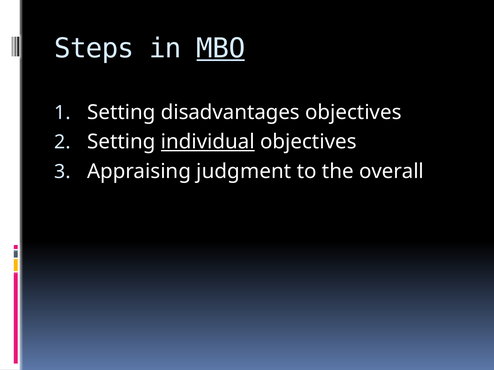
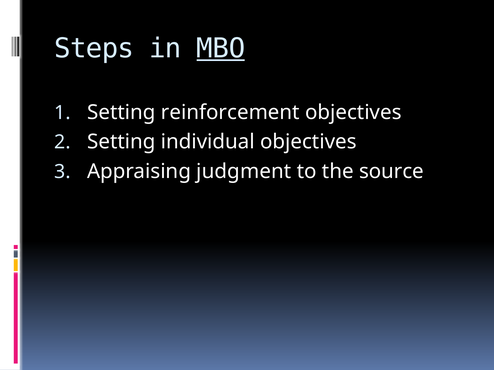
disadvantages: disadvantages -> reinforcement
individual underline: present -> none
overall: overall -> source
